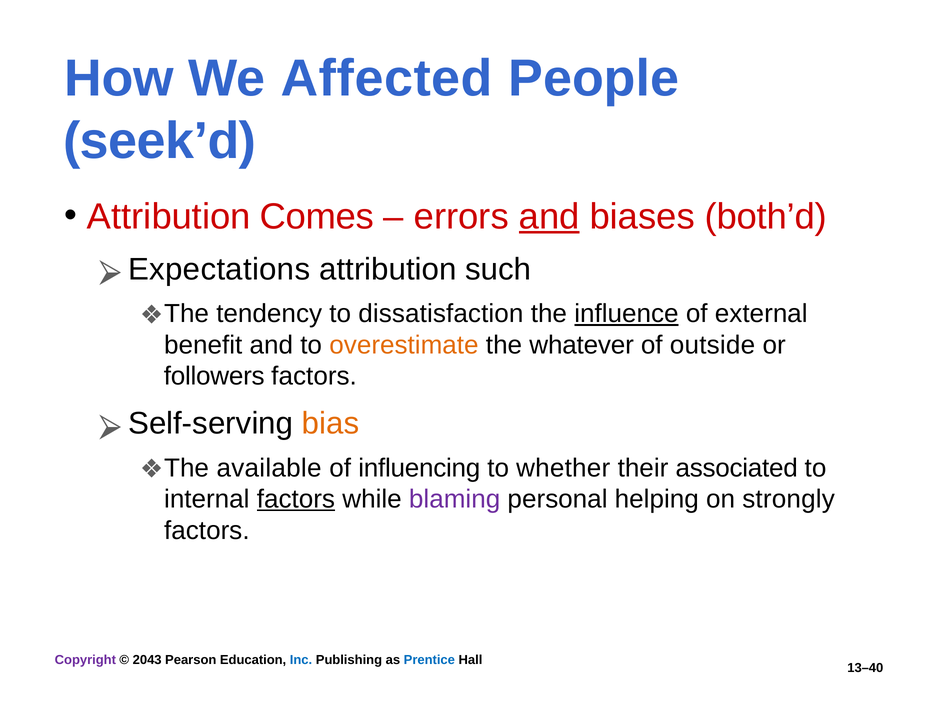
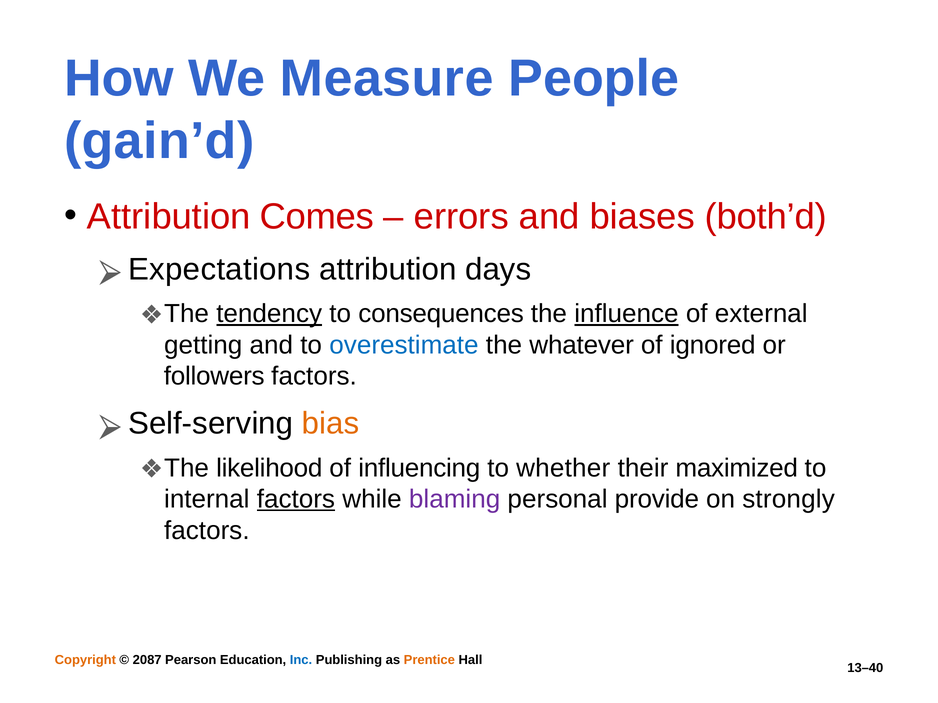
Affected: Affected -> Measure
seek’d: seek’d -> gain’d
and at (549, 217) underline: present -> none
such: such -> days
tendency underline: none -> present
dissatisfaction: dissatisfaction -> consequences
benefit: benefit -> getting
overestimate colour: orange -> blue
outside: outside -> ignored
available: available -> likelihood
associated: associated -> maximized
helping: helping -> provide
Copyright colour: purple -> orange
2043: 2043 -> 2087
Prentice colour: blue -> orange
